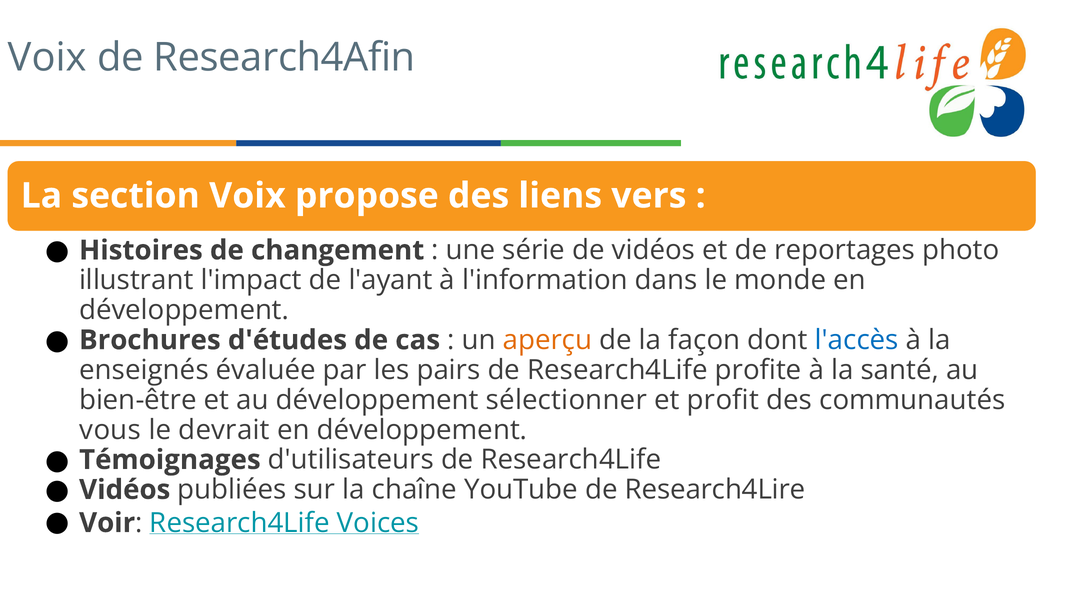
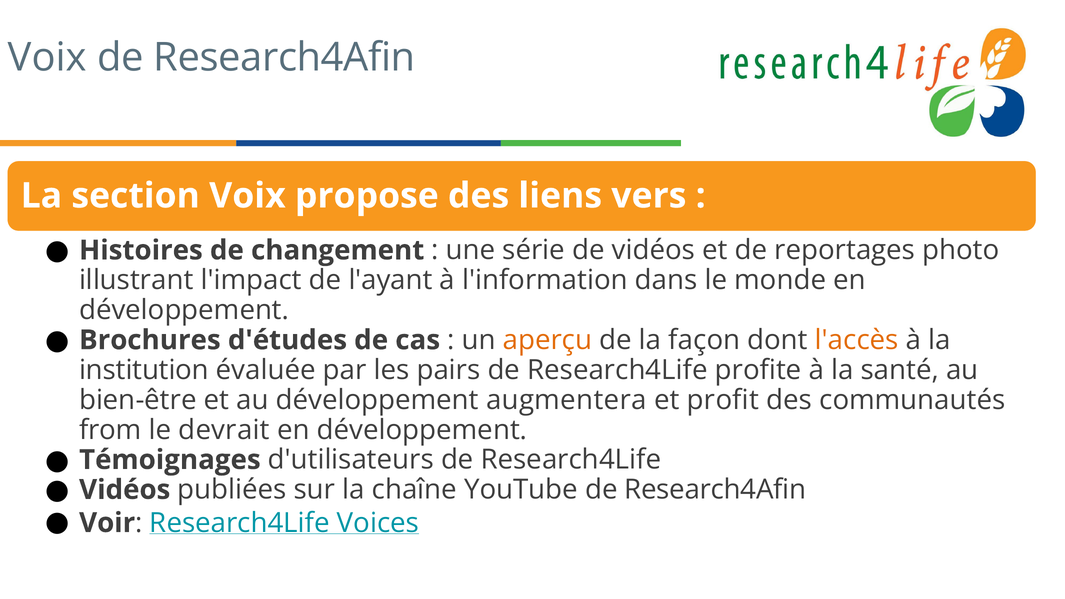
l'accès colour: blue -> orange
enseignés: enseignés -> institution
sélectionner: sélectionner -> augmentera
vous: vous -> from
YouTube de Research4Lire: Research4Lire -> Research4Afin
